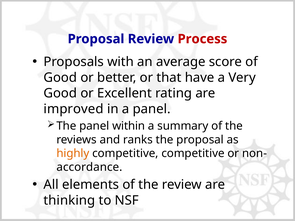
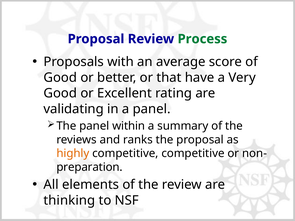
Process colour: red -> green
improved: improved -> validating
accordance: accordance -> preparation
